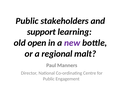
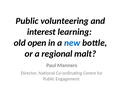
stakeholders: stakeholders -> volunteering
support: support -> interest
new colour: purple -> blue
